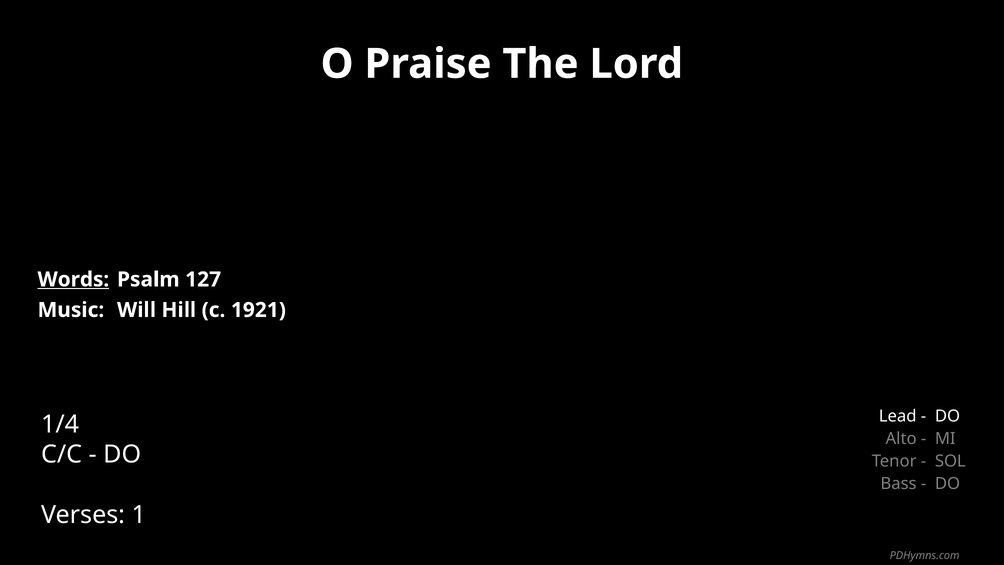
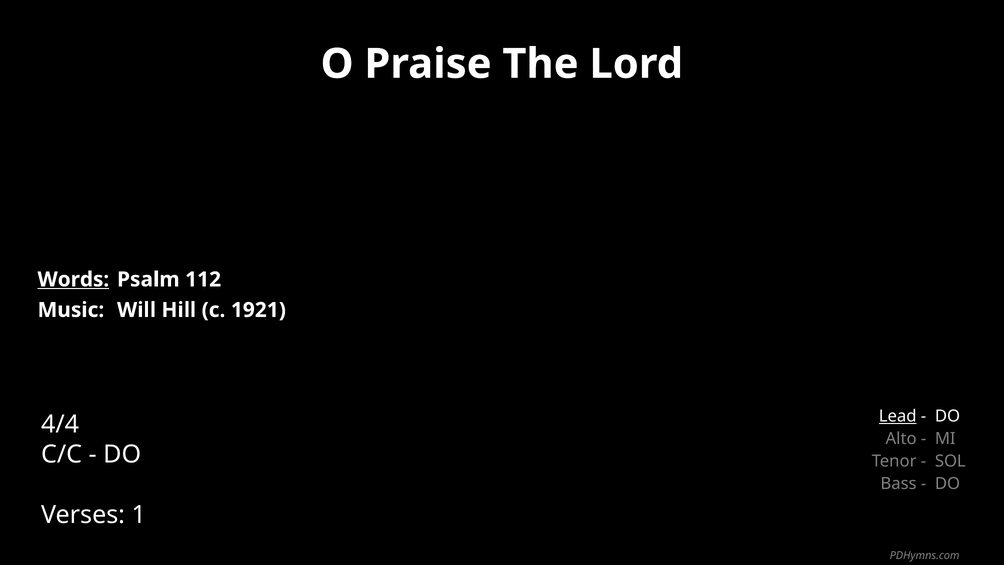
127: 127 -> 112
Lead underline: none -> present
1/4: 1/4 -> 4/4
